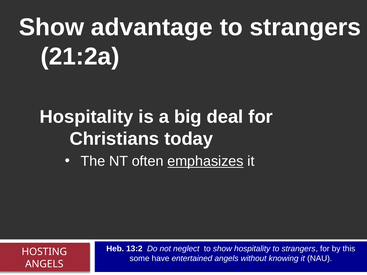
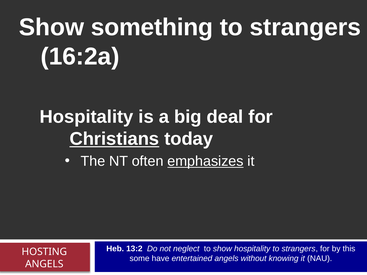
advantage: advantage -> something
21:2a: 21:2a -> 16:2a
Christians underline: none -> present
